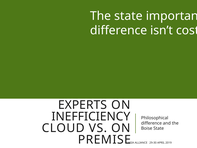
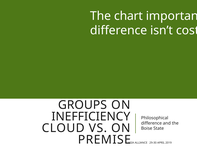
The state: state -> chart
EXPERTS: EXPERTS -> GROUPS
